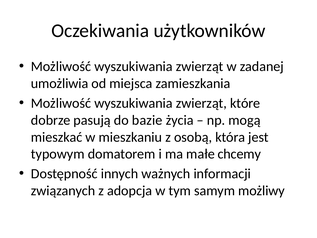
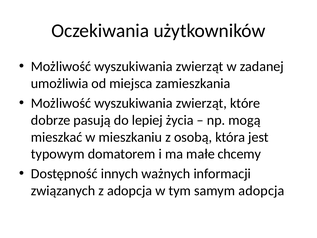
bazie: bazie -> lepiej
samym możliwy: możliwy -> adopcja
